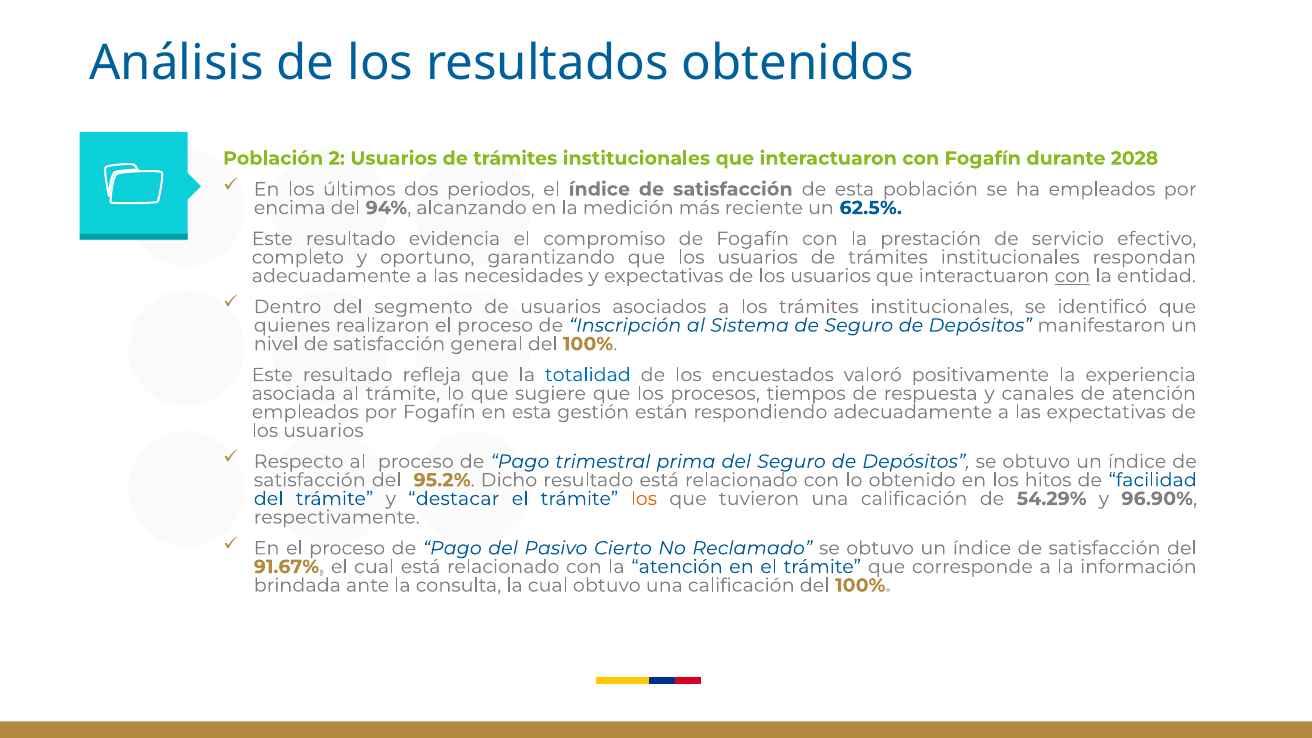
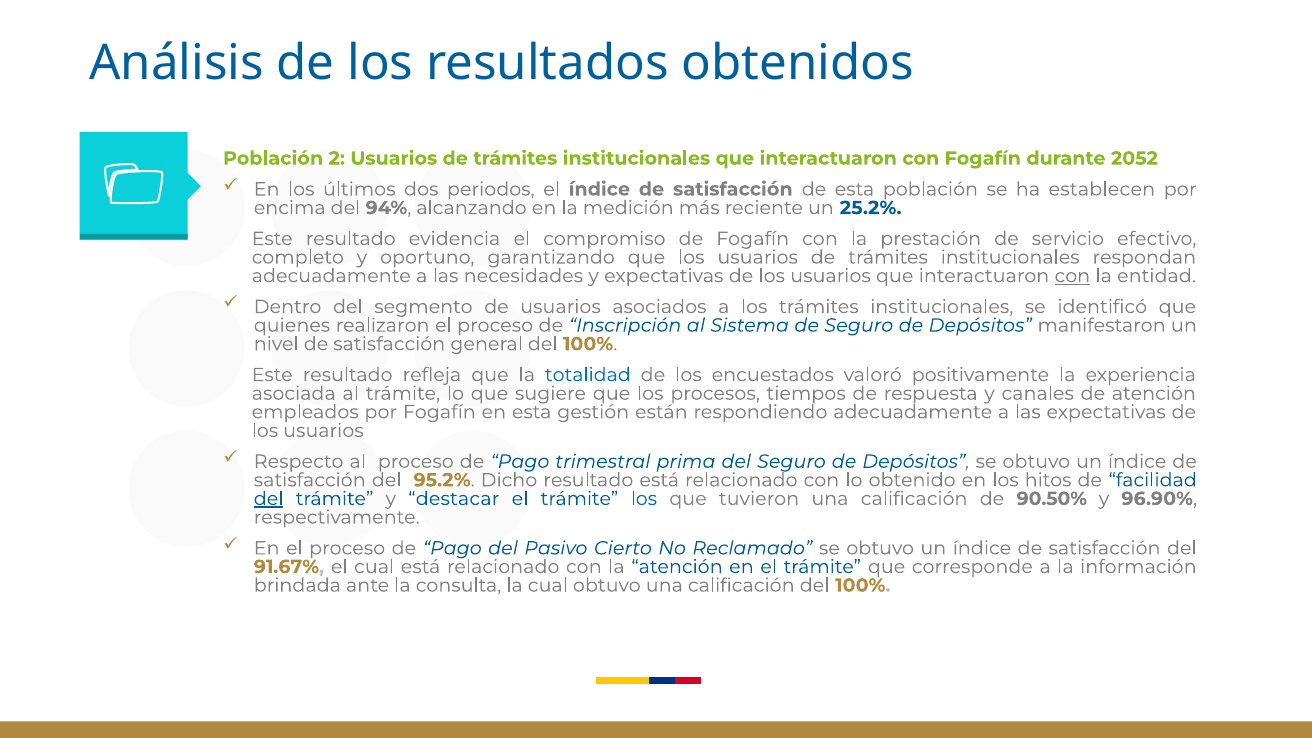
2028: 2028 -> 2052
ha empleados: empleados -> establecen
62.5%: 62.5% -> 25.2%
del at (269, 499) underline: none -> present
los at (644, 499) colour: orange -> blue
54.29%: 54.29% -> 90.50%
